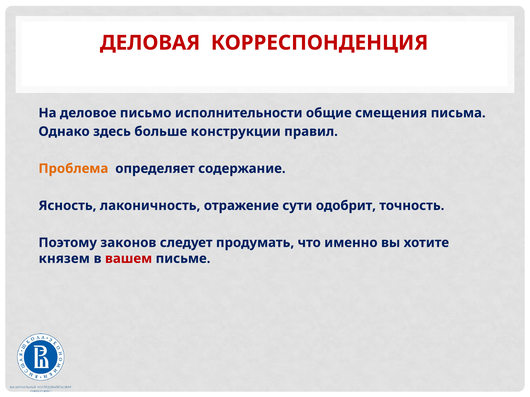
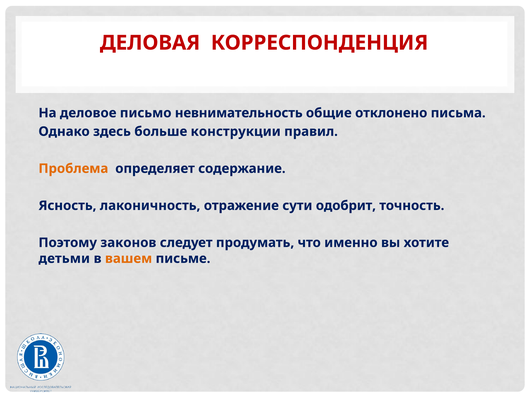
исполнительности: исполнительности -> невнимательность
смещения: смещения -> отклонено
князем: князем -> детьми
вашем colour: red -> orange
